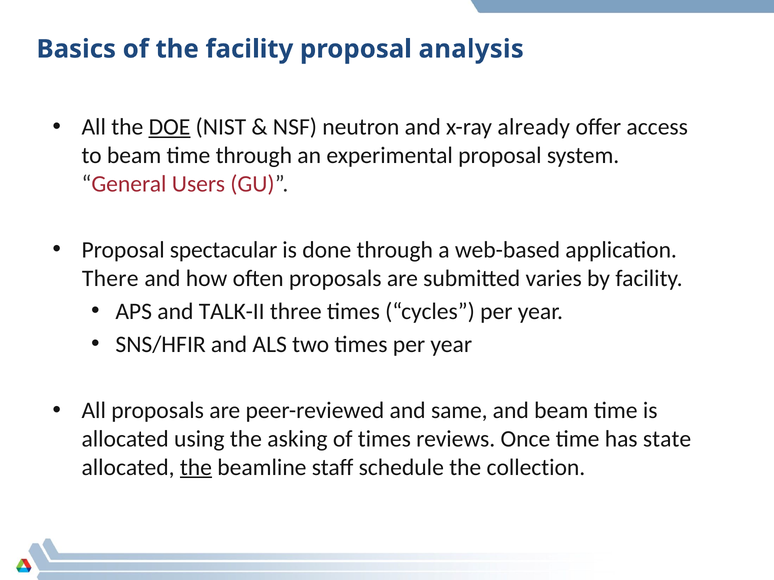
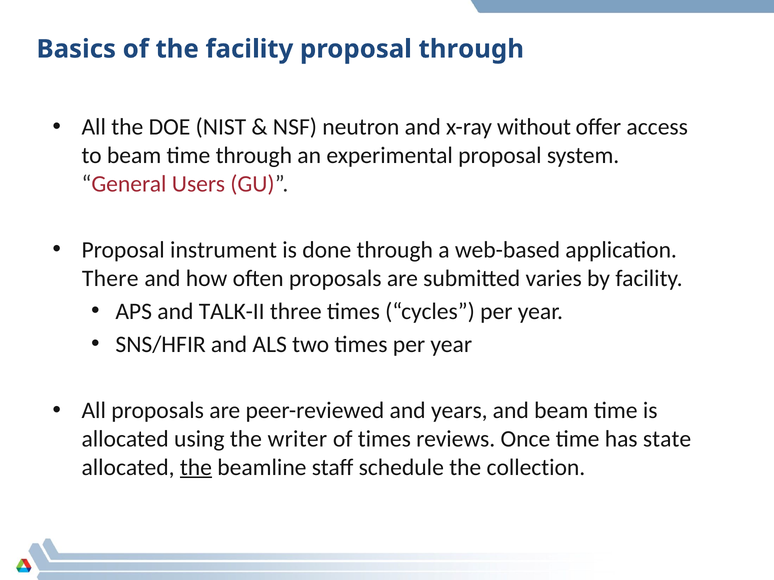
proposal analysis: analysis -> through
DOE underline: present -> none
already: already -> without
spectacular: spectacular -> instrument
same: same -> years
asking: asking -> writer
